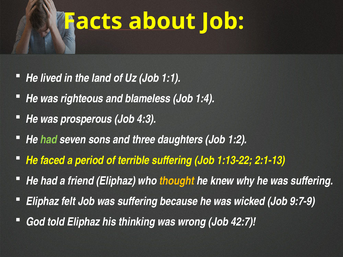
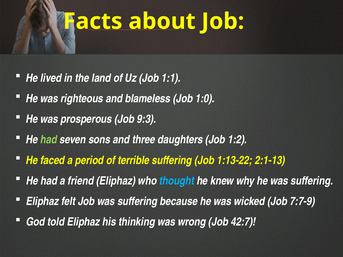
1:4: 1:4 -> 1:0
4:3: 4:3 -> 9:3
thought colour: yellow -> light blue
9:7-9: 9:7-9 -> 7:7-9
